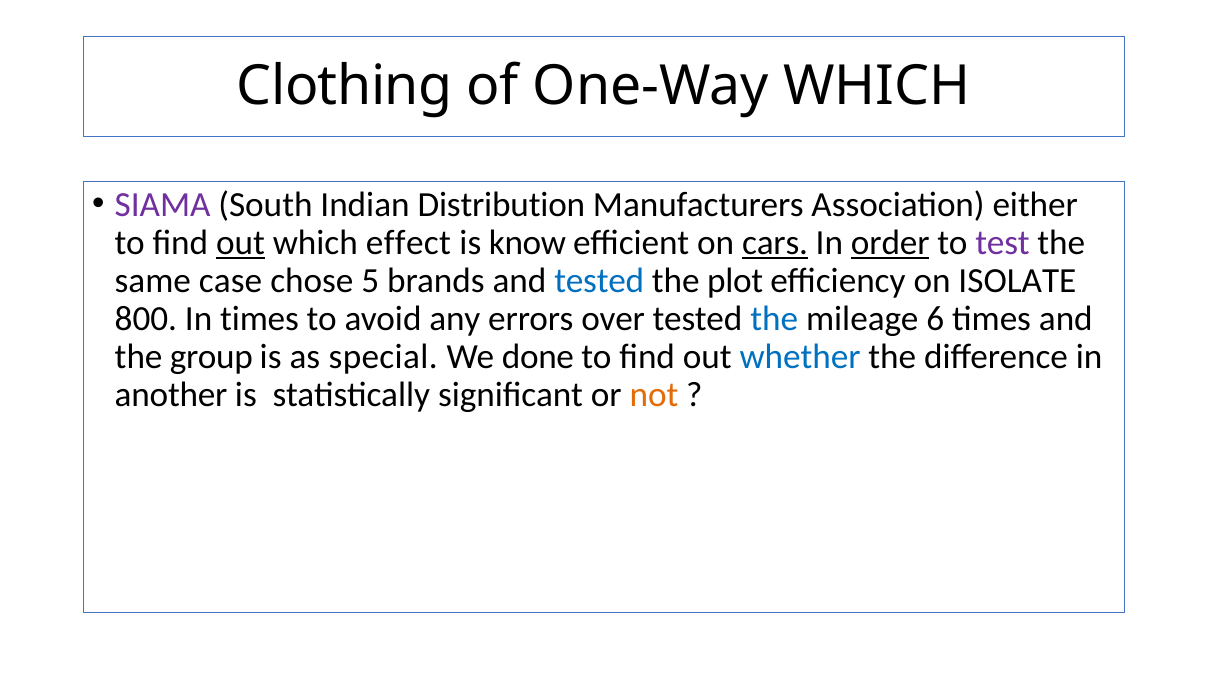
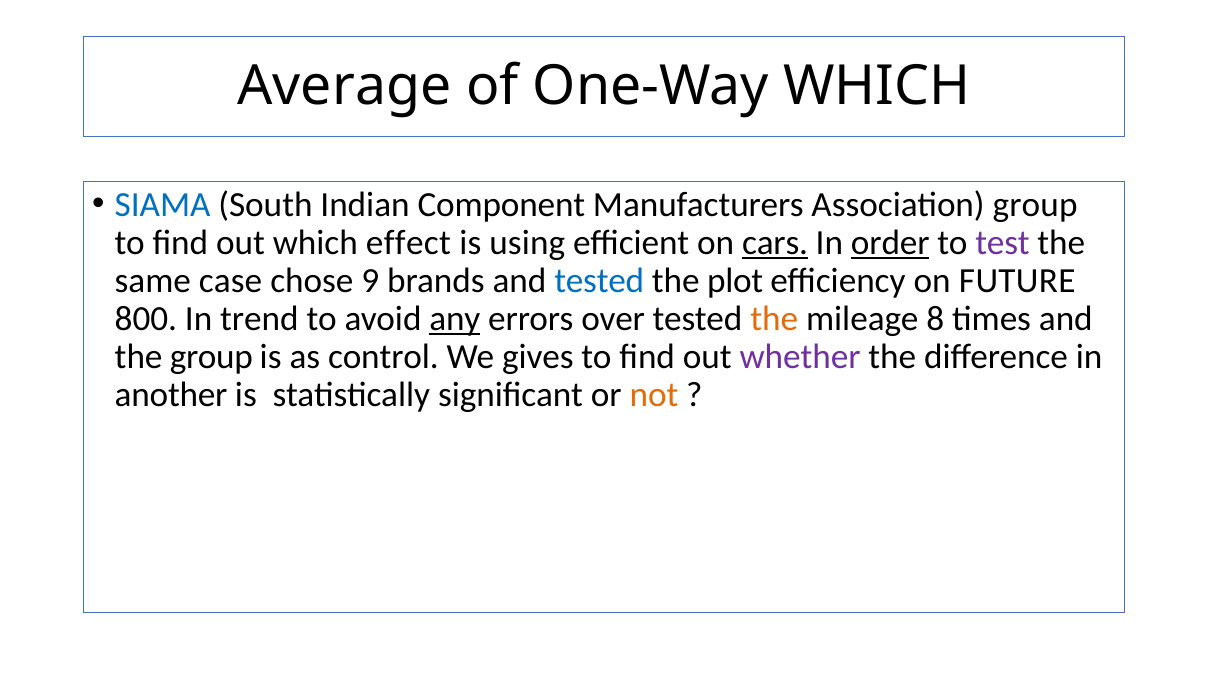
Clothing: Clothing -> Average
SIAMA colour: purple -> blue
Distribution: Distribution -> Component
Association either: either -> group
out at (240, 242) underline: present -> none
know: know -> using
5: 5 -> 9
ISOLATE: ISOLATE -> FUTURE
In times: times -> trend
any underline: none -> present
the at (774, 318) colour: blue -> orange
6: 6 -> 8
special: special -> control
done: done -> gives
whether colour: blue -> purple
